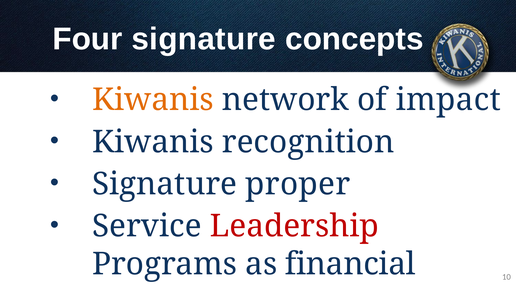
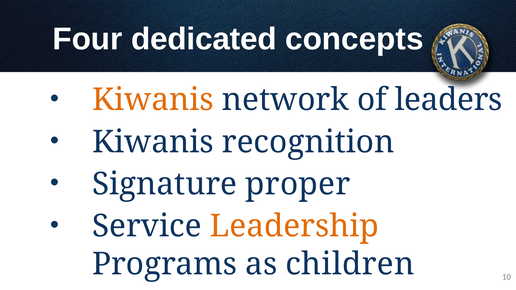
Four signature: signature -> dedicated
impact: impact -> leaders
Leadership colour: red -> orange
financial: financial -> children
